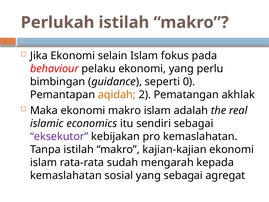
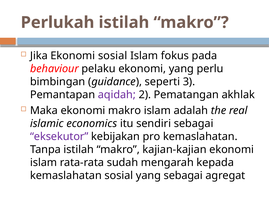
Ekonomi selain: selain -> sosial
0: 0 -> 3
aqidah colour: orange -> purple
